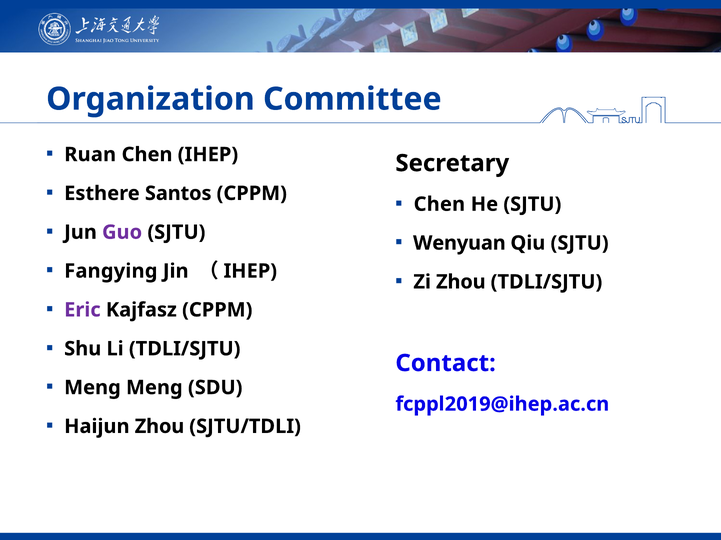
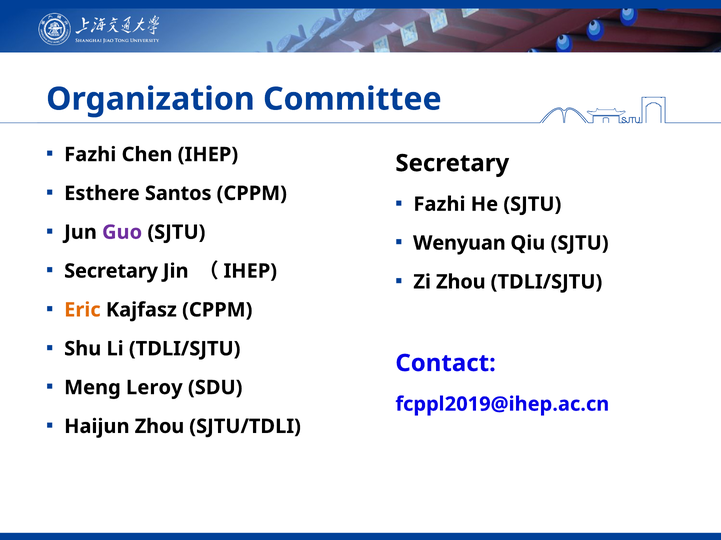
Ruan at (90, 155): Ruan -> Fazhi
Chen at (439, 204): Chen -> Fazhi
Fangying at (111, 271): Fangying -> Secretary
Eric colour: purple -> orange
Meng Meng: Meng -> Leroy
